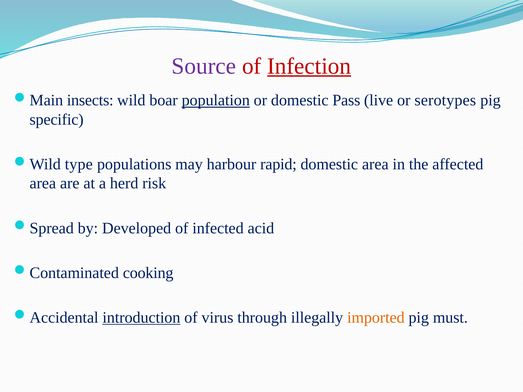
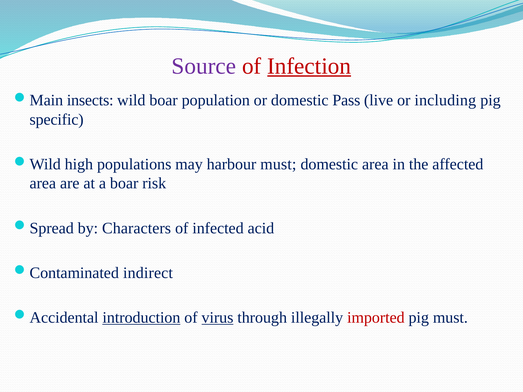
population underline: present -> none
serotypes: serotypes -> including
type: type -> high
harbour rapid: rapid -> must
a herd: herd -> boar
Developed: Developed -> Characters
cooking: cooking -> indirect
virus underline: none -> present
imported colour: orange -> red
